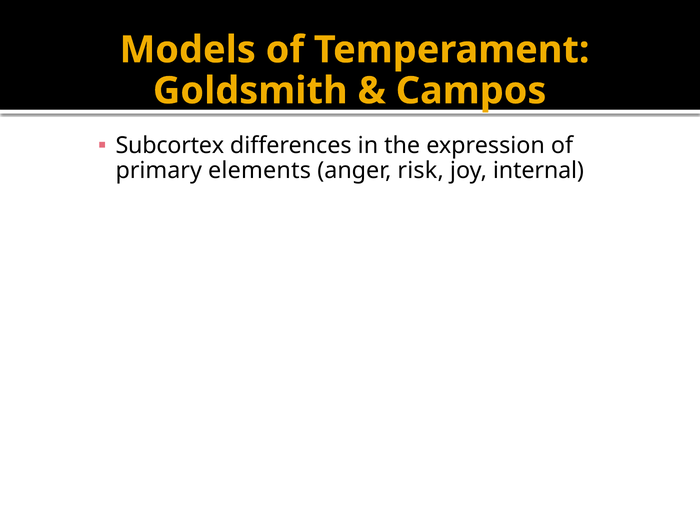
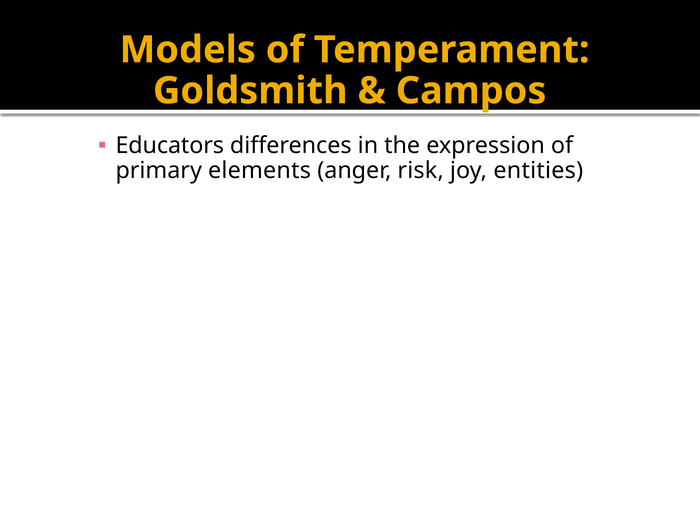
Subcortex: Subcortex -> Educators
internal: internal -> entities
